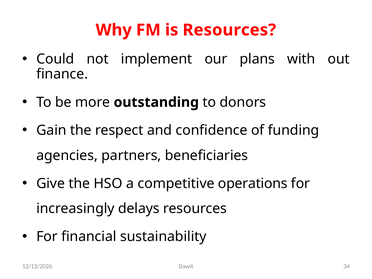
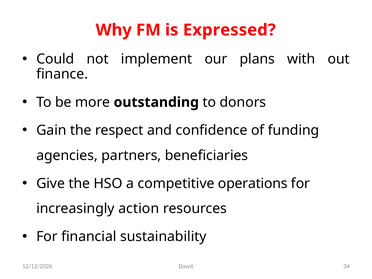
is Resources: Resources -> Expressed
delays: delays -> action
